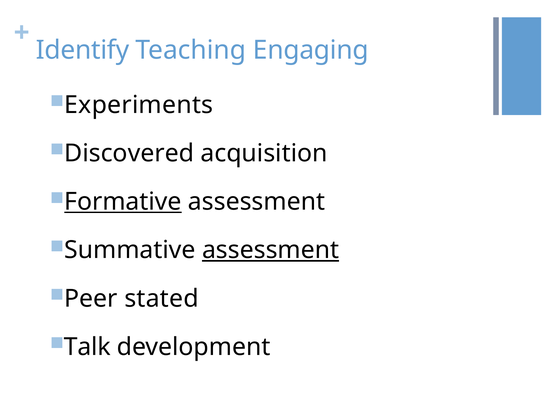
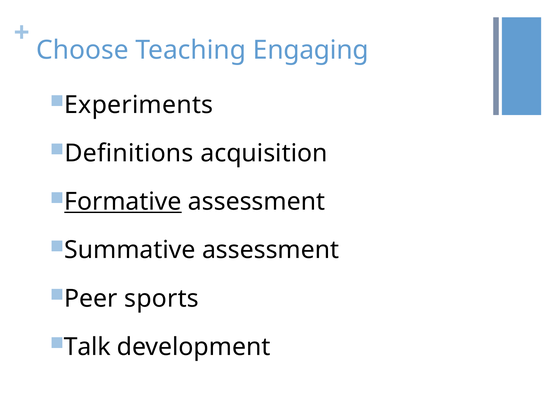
Identify: Identify -> Choose
Discovered: Discovered -> Definitions
assessment at (271, 250) underline: present -> none
stated: stated -> sports
